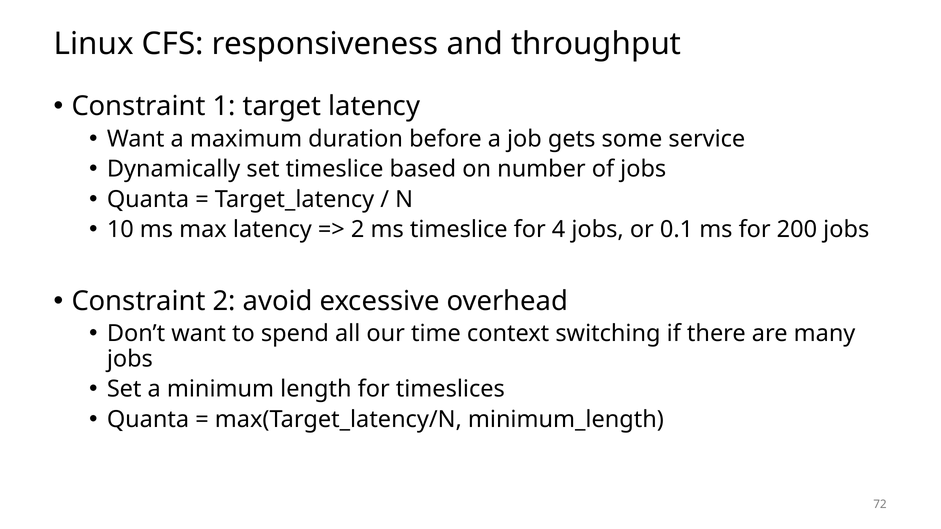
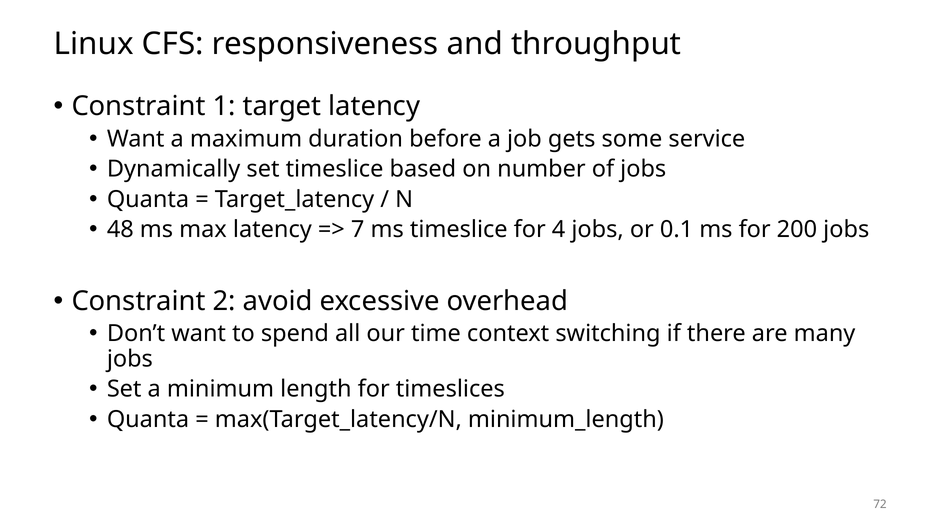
10: 10 -> 48
2 at (358, 230): 2 -> 7
